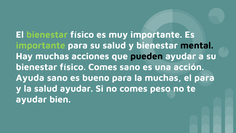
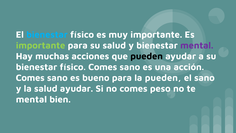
bienestar at (47, 35) colour: light green -> light blue
mental at (197, 45) colour: black -> purple
Ayuda at (30, 78): Ayuda -> Comes
la muchas: muchas -> pueden
el para: para -> sano
ayudar at (31, 99): ayudar -> mental
